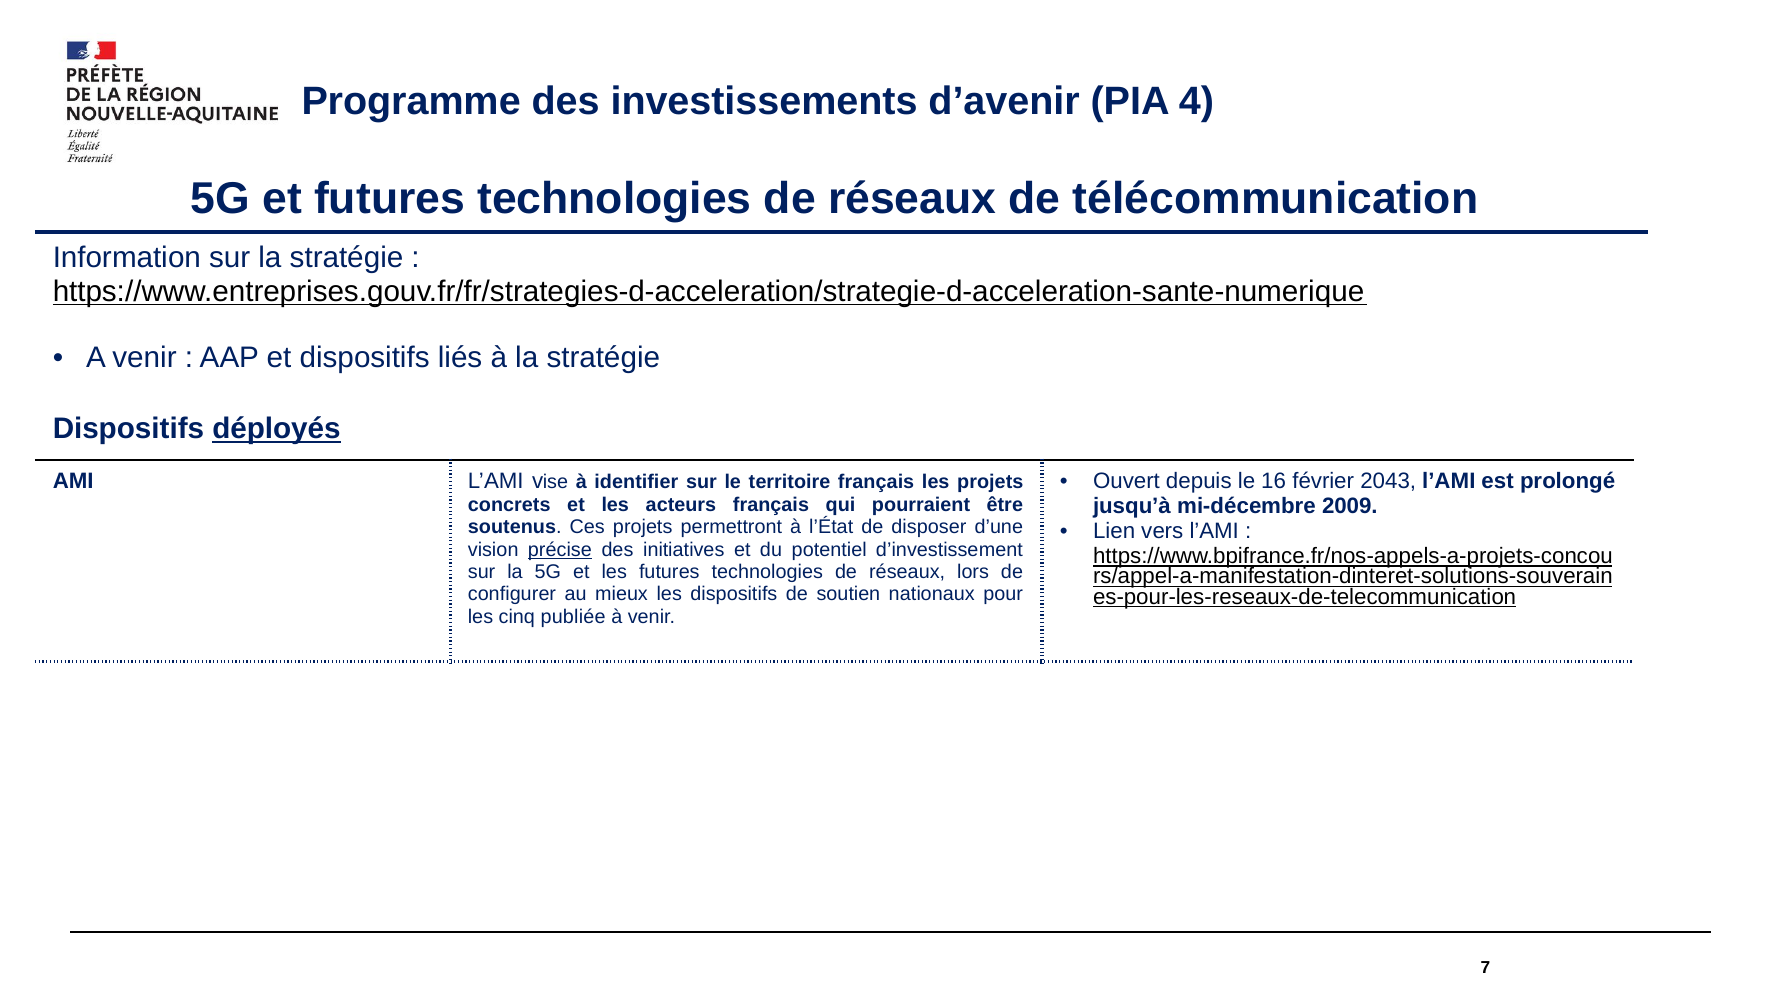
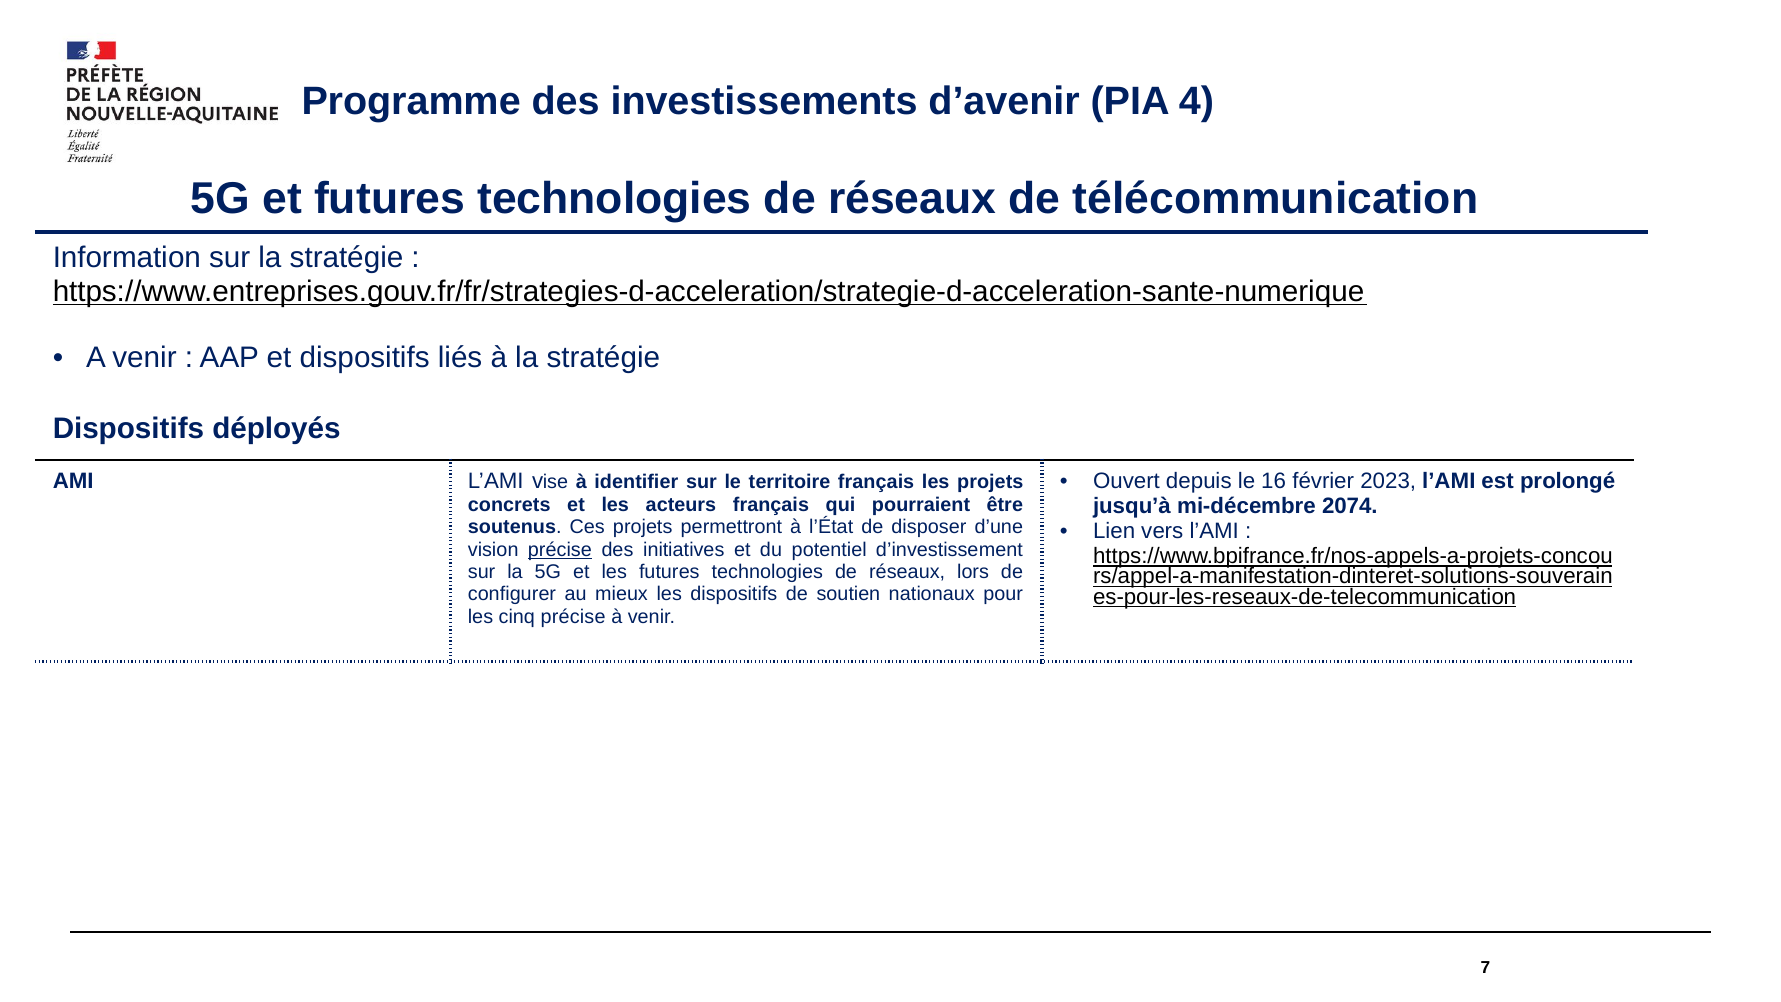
déployés underline: present -> none
2043: 2043 -> 2023
2009: 2009 -> 2074
cinq publiée: publiée -> précise
